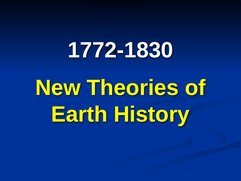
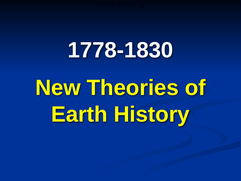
1772-1830: 1772-1830 -> 1778-1830
